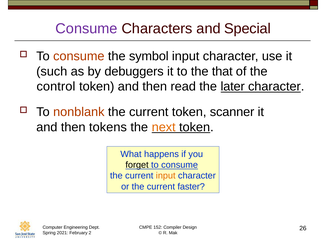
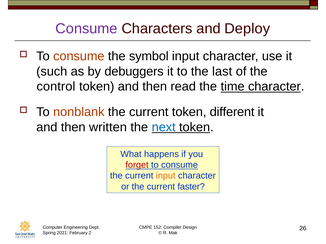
Special: Special -> Deploy
that: that -> last
later: later -> time
scanner: scanner -> different
tokens: tokens -> written
next colour: orange -> blue
forget colour: black -> red
